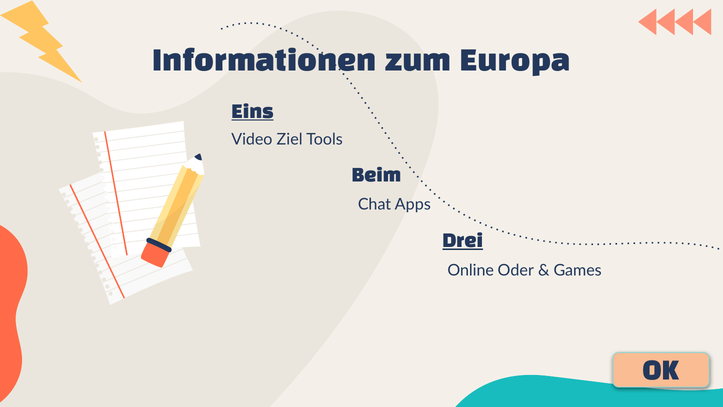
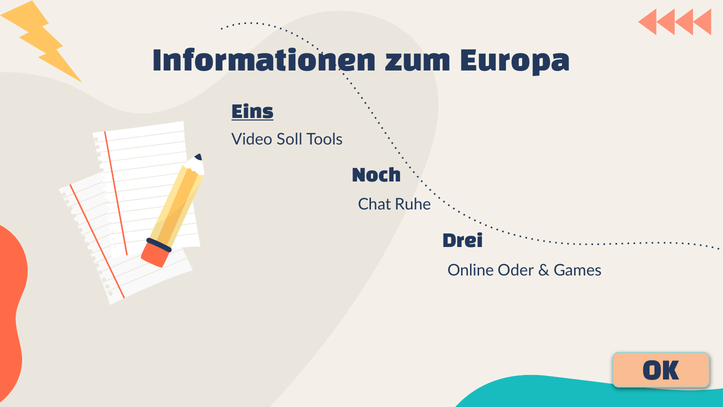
Ziel: Ziel -> Soll
Beim: Beim -> Noch
Apps: Apps -> Ruhe
Drei underline: present -> none
